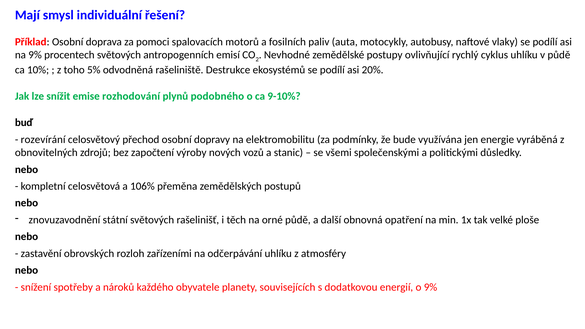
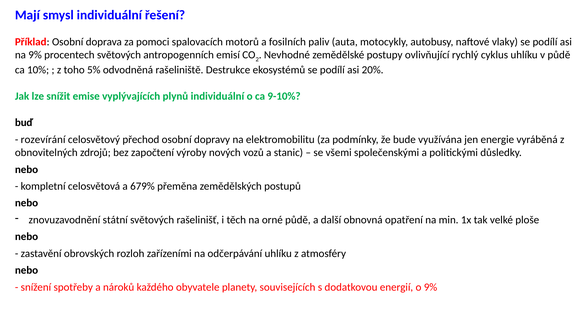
rozhodování: rozhodování -> vyplývajících
plynů podobného: podobného -> individuální
106%: 106% -> 679%
